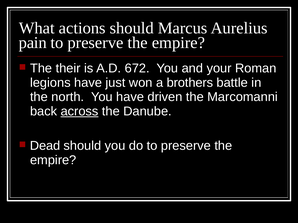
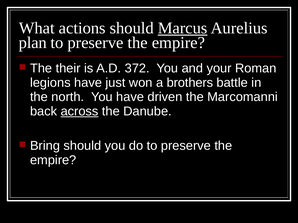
Marcus underline: none -> present
pain: pain -> plan
672: 672 -> 372
Dead: Dead -> Bring
